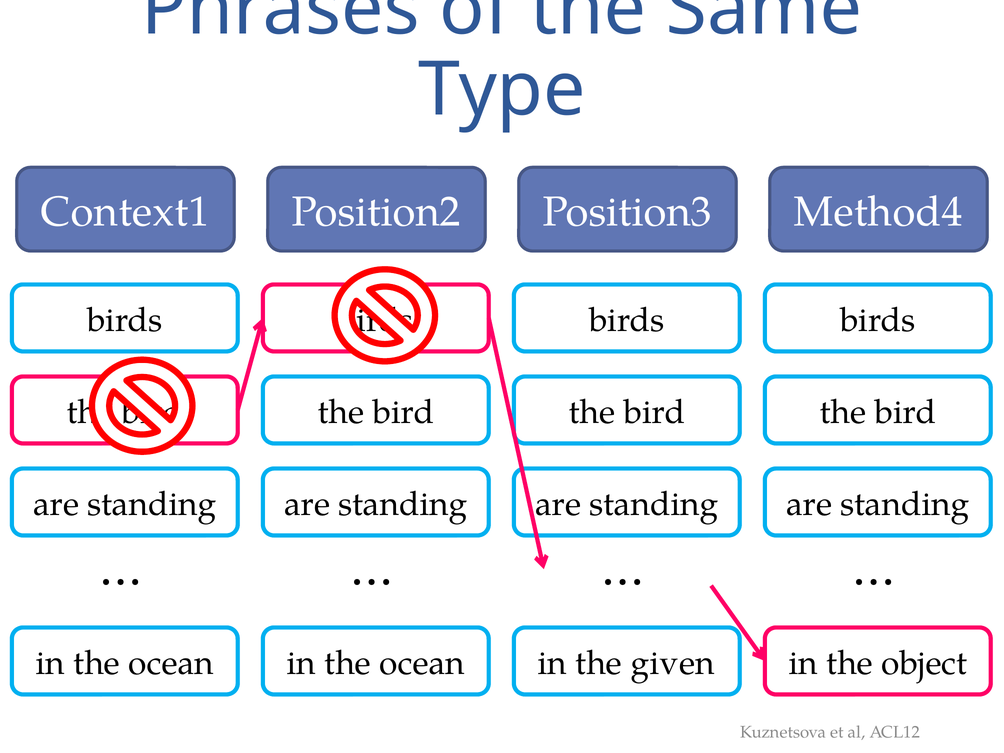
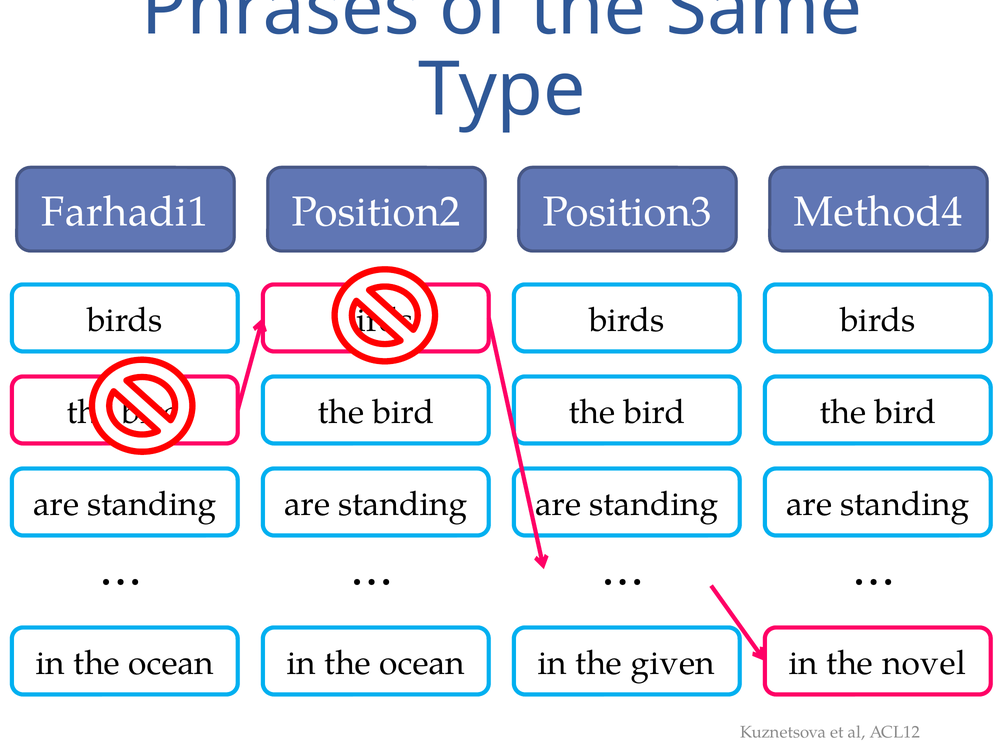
Context1: Context1 -> Farhadi1
object: object -> novel
